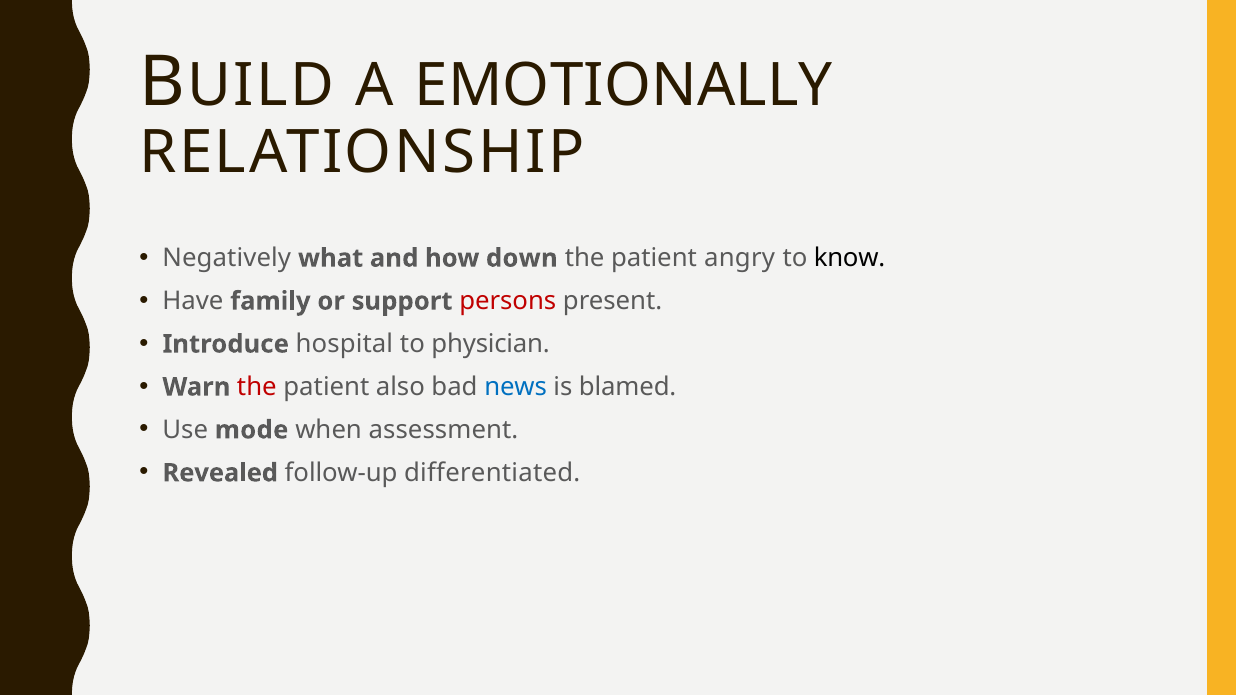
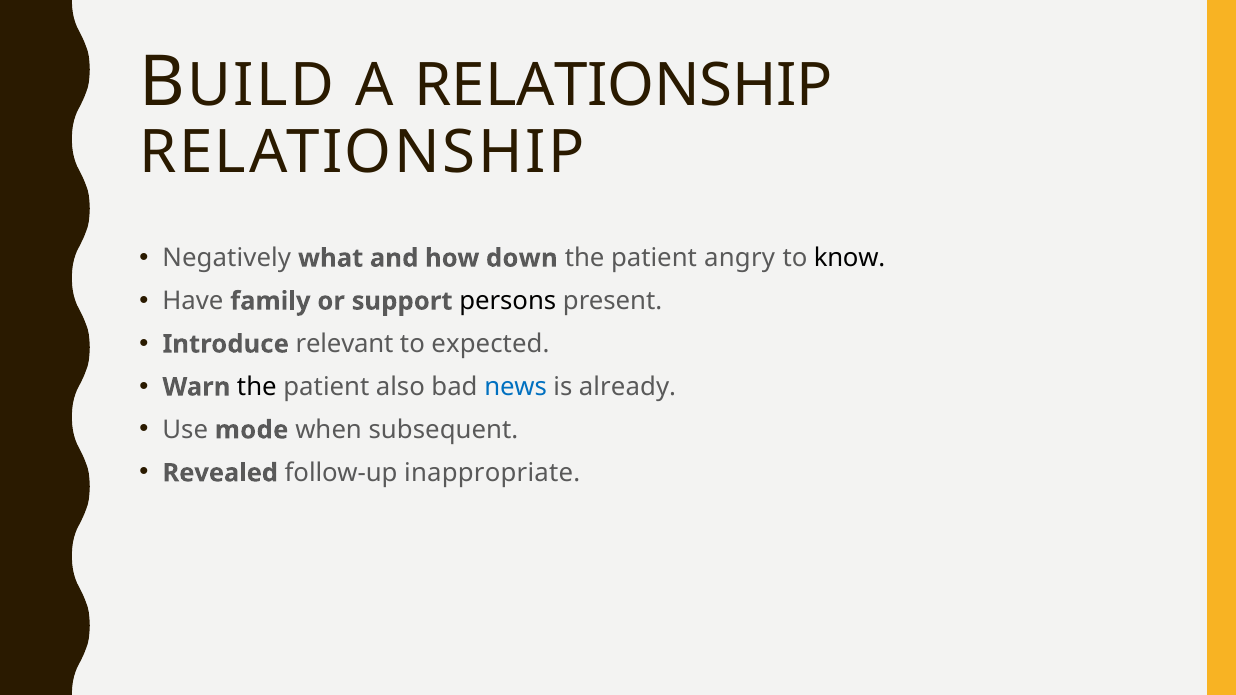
A EMOTIONALLY: EMOTIONALLY -> RELATIONSHIP
persons colour: red -> black
hospital: hospital -> relevant
physician: physician -> expected
the at (257, 387) colour: red -> black
blamed: blamed -> already
assessment: assessment -> subsequent
differentiated: differentiated -> inappropriate
